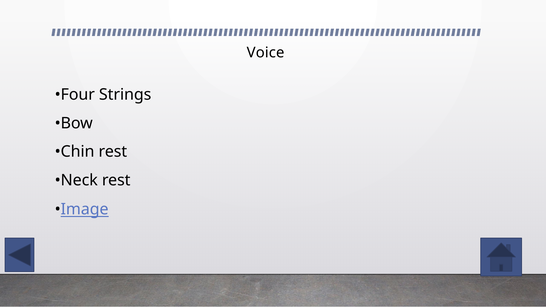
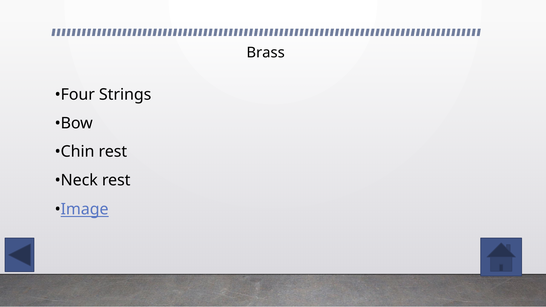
Voice: Voice -> Brass
